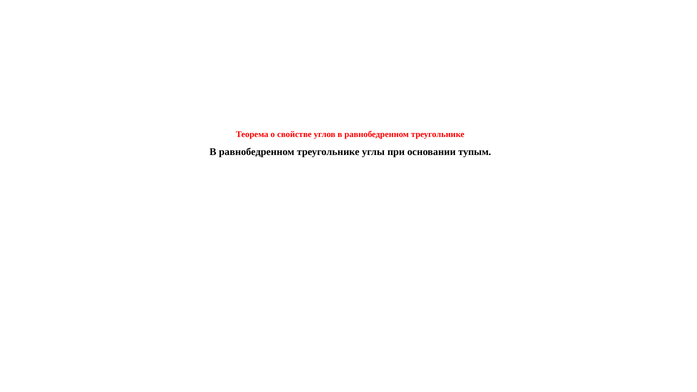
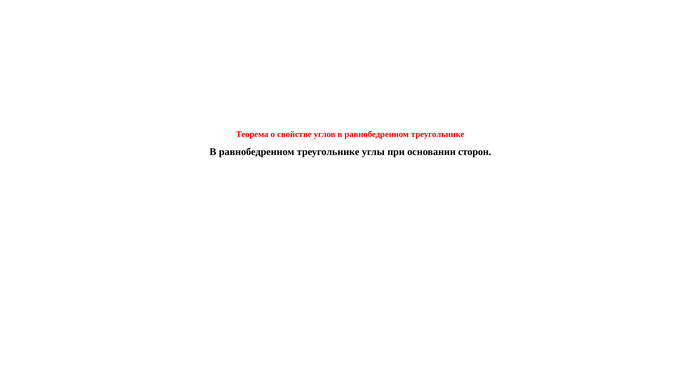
тупым: тупым -> сторон
